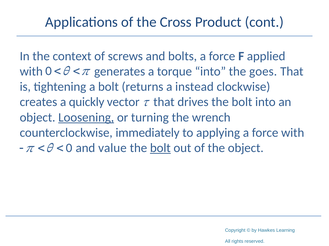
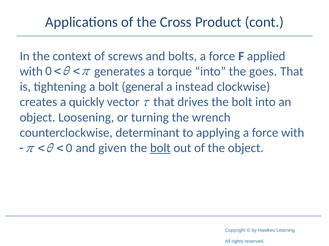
returns: returns -> general
Loosening underline: present -> none
immediately: immediately -> determinant
value: value -> given
